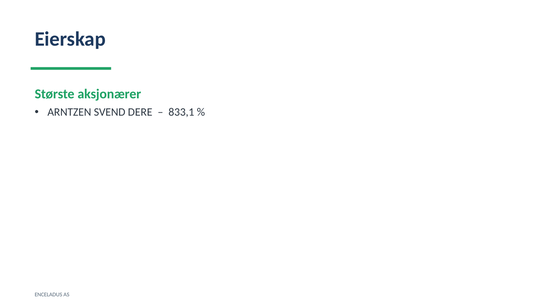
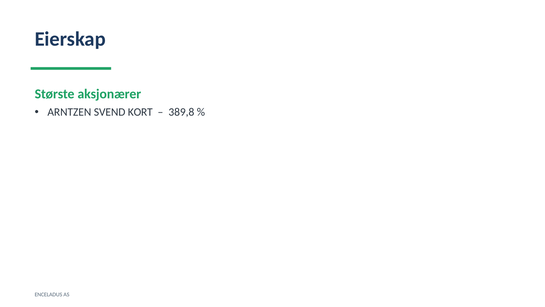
DERE: DERE -> KORT
833,1: 833,1 -> 389,8
